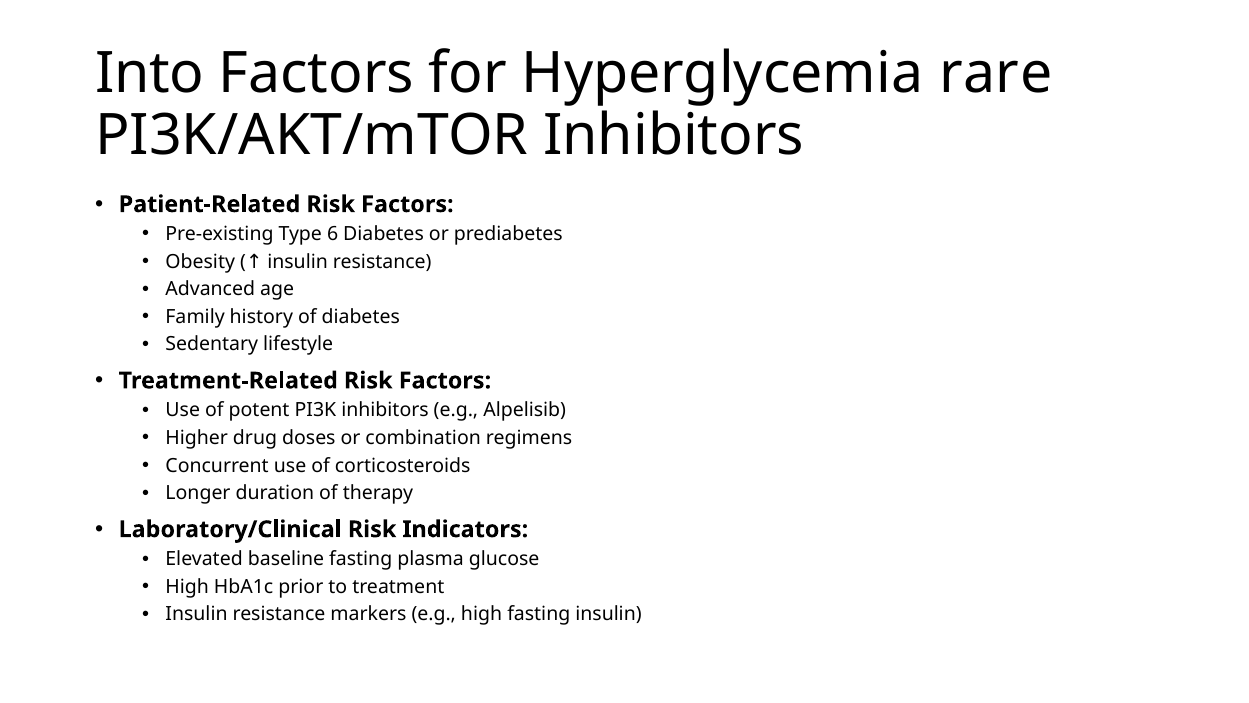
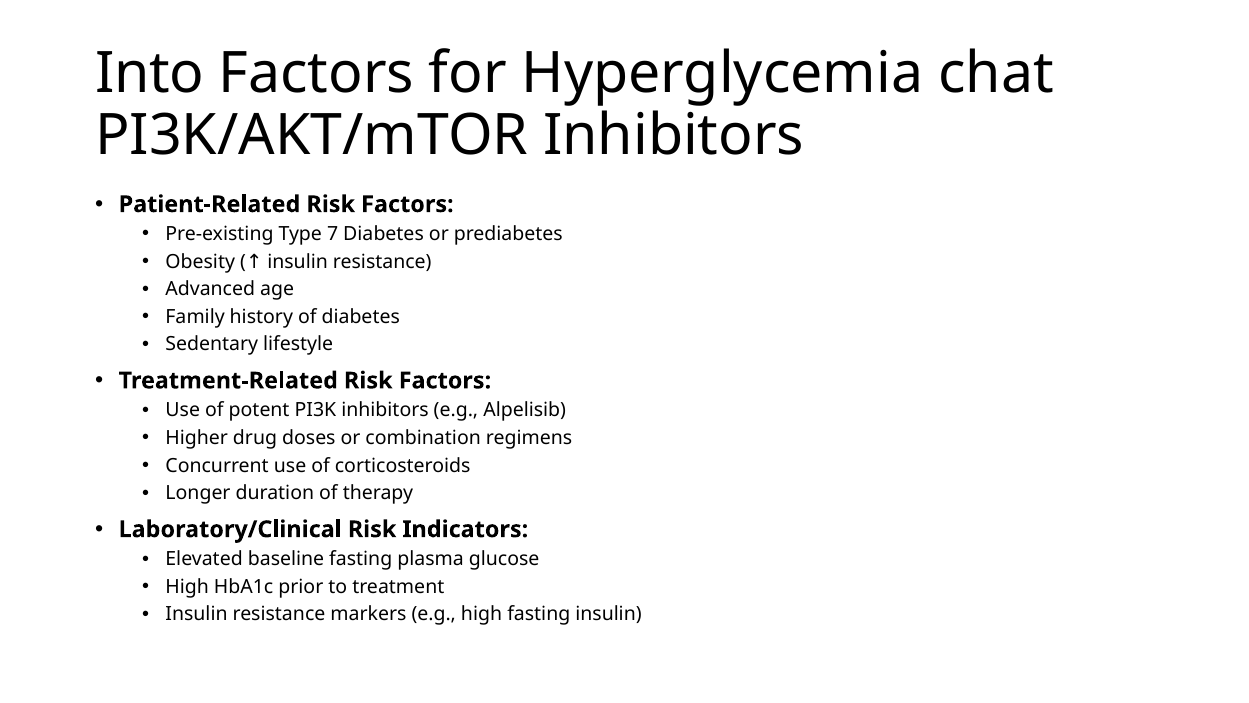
rare: rare -> chat
6: 6 -> 7
